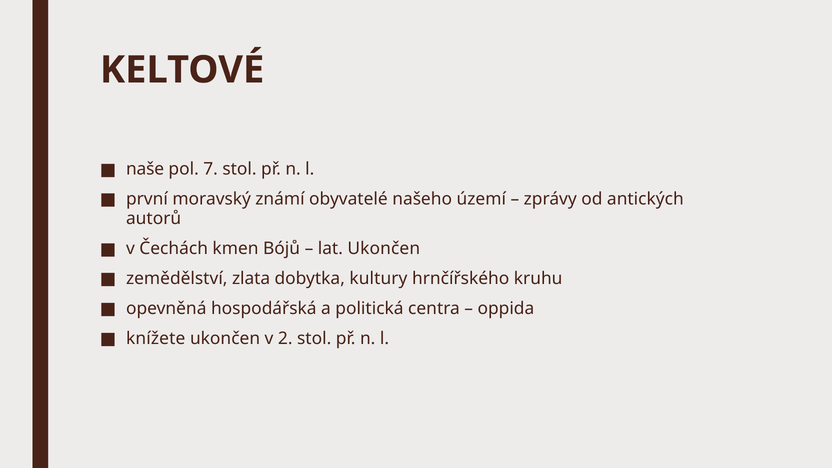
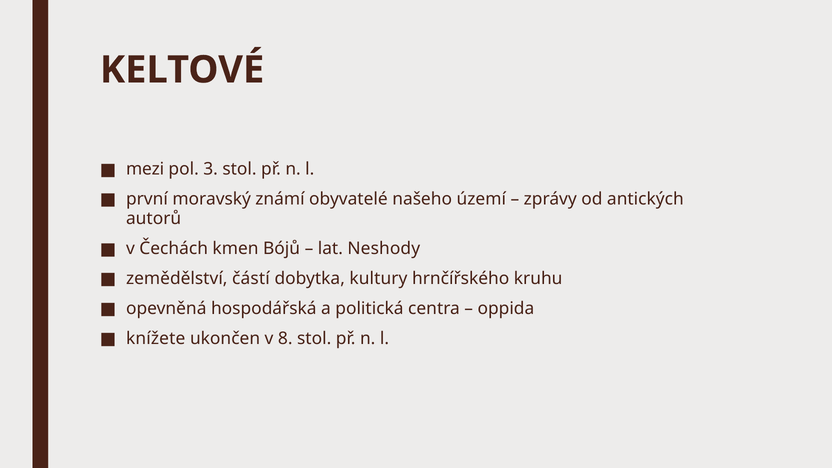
naše: naše -> mezi
7: 7 -> 3
lat Ukončen: Ukončen -> Neshody
zlata: zlata -> částí
2: 2 -> 8
